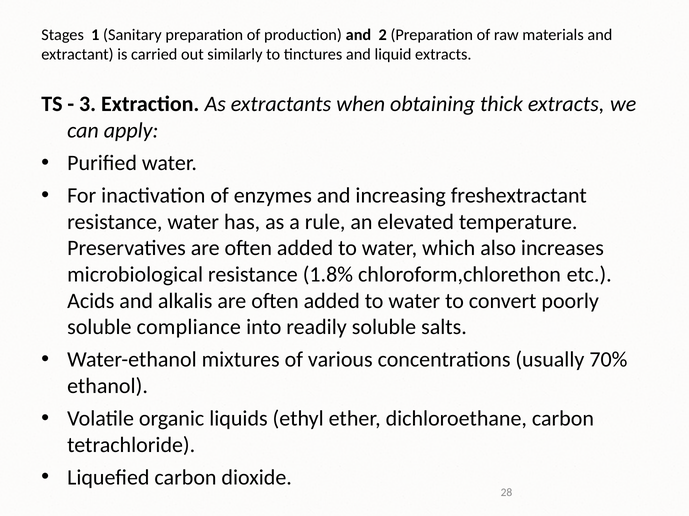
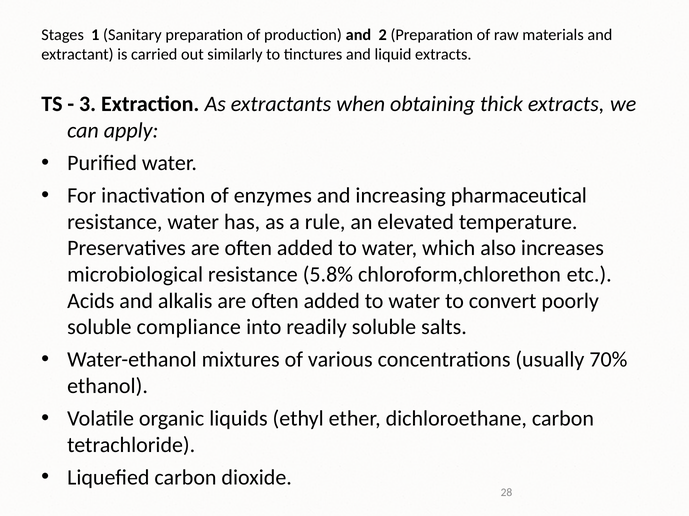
freshextractant: freshextractant -> pharmaceutical
1.8%: 1.8% -> 5.8%
